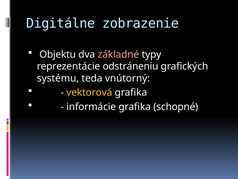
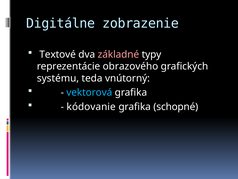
Objektu: Objektu -> Textové
odstráneniu: odstráneniu -> obrazového
vektorová colour: yellow -> light blue
informácie: informácie -> kódovanie
